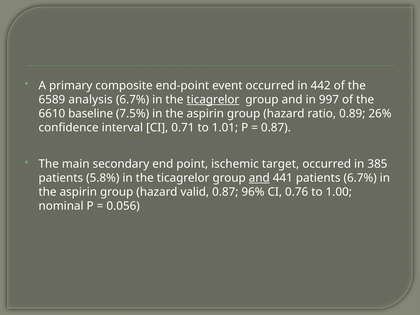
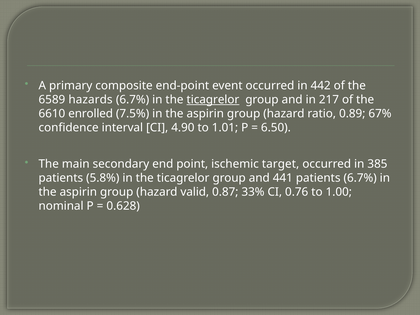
analysis: analysis -> hazards
997: 997 -> 217
baseline: baseline -> enrolled
26%: 26% -> 67%
0.71: 0.71 -> 4.90
0.87 at (276, 128): 0.87 -> 6.50
and at (259, 178) underline: present -> none
96%: 96% -> 33%
0.056: 0.056 -> 0.628
